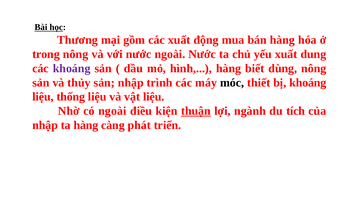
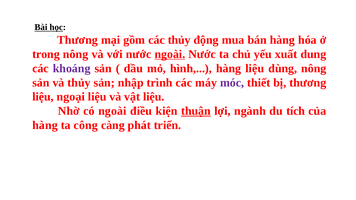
các xuất: xuất -> thủy
ngoài at (170, 54) underline: none -> present
hàng biết: biết -> liệu
móc colour: black -> purple
bị khoáng: khoáng -> thương
thống: thống -> ngoại
nhập at (45, 125): nhập -> hàng
ta hàng: hàng -> công
